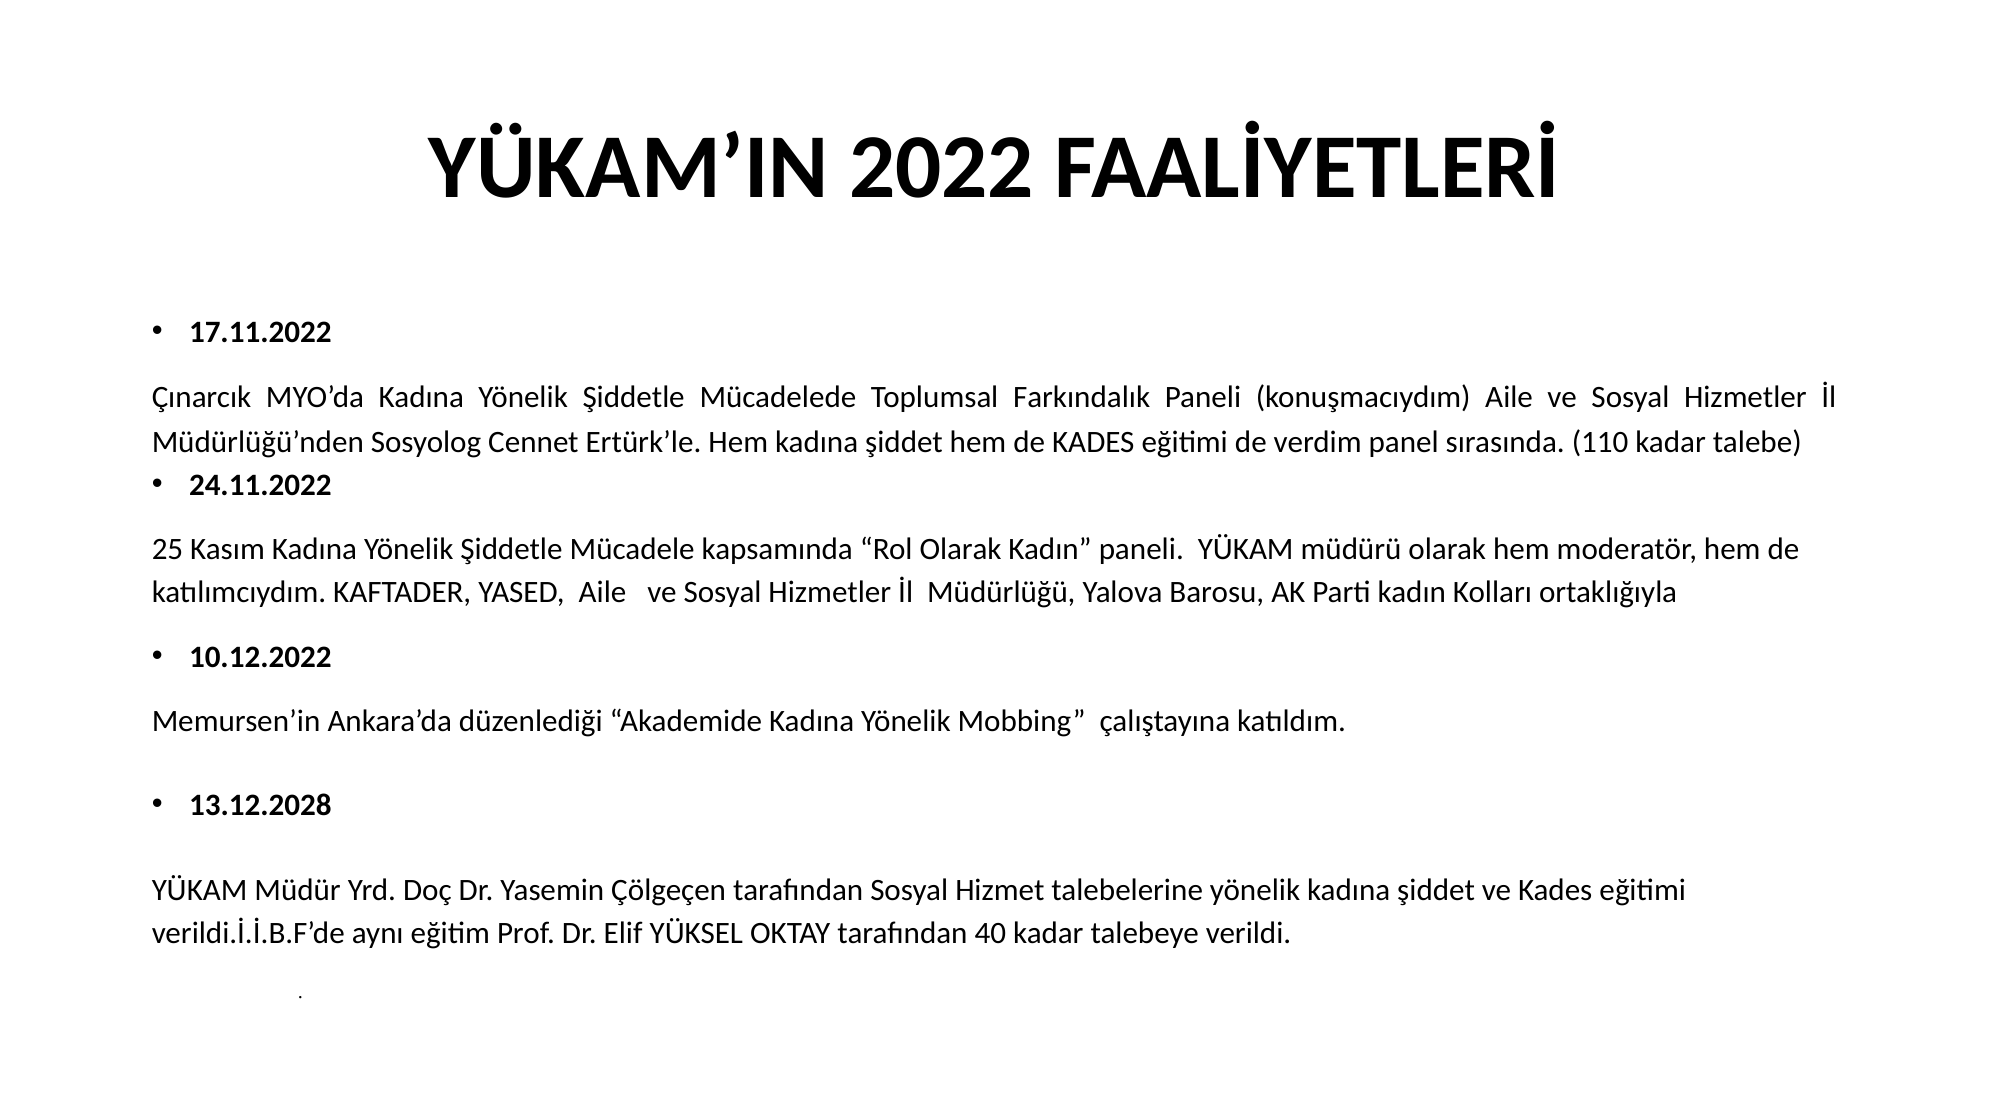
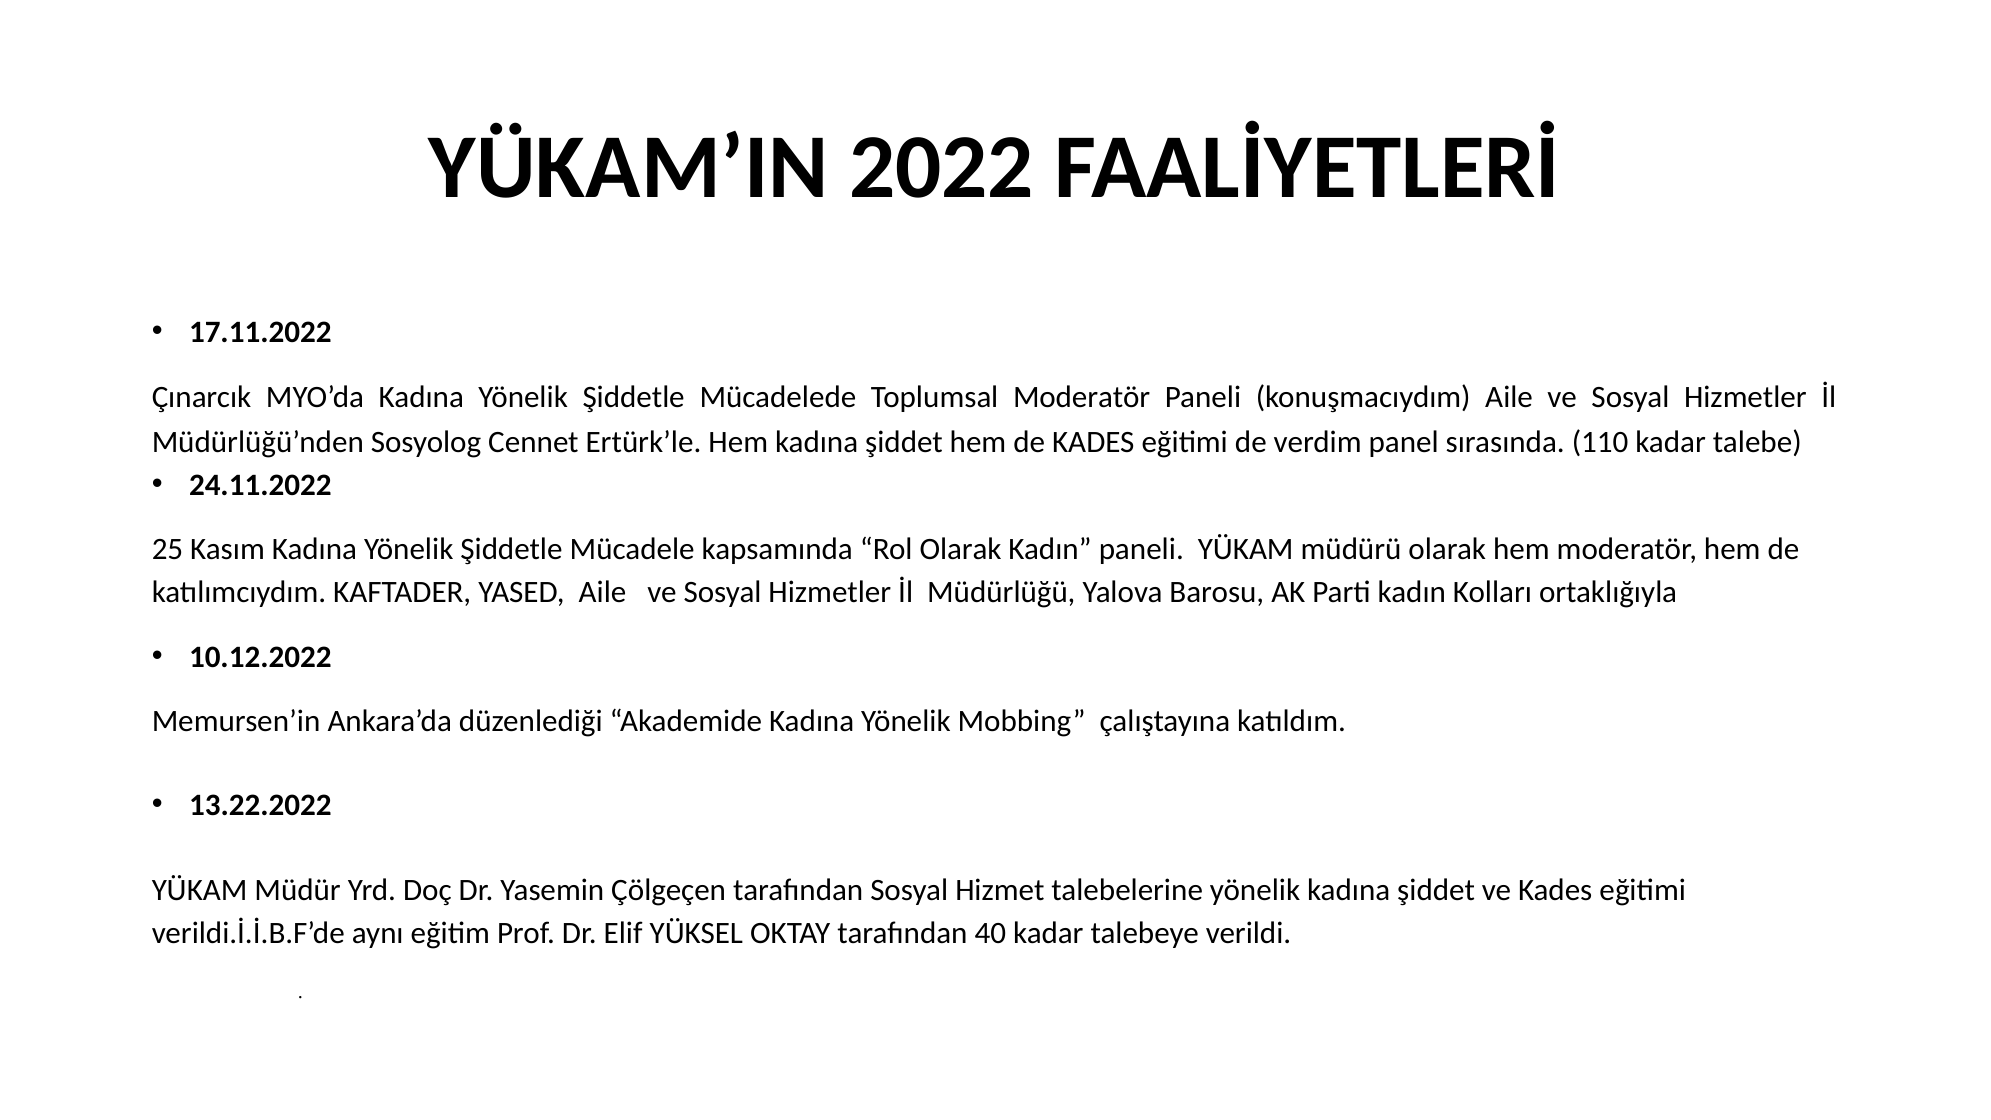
Toplumsal Farkındalık: Farkındalık -> Moderatör
13.12.2028: 13.12.2028 -> 13.22.2022
